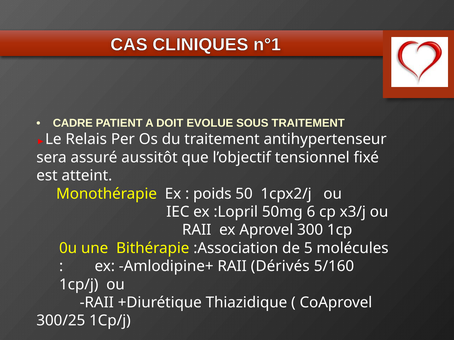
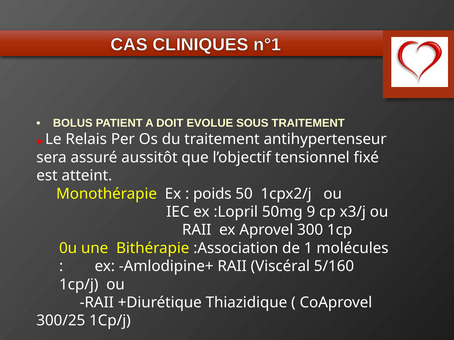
CADRE: CADRE -> BOLUS
6: 6 -> 9
5: 5 -> 1
Dérivés: Dérivés -> Viscéral
